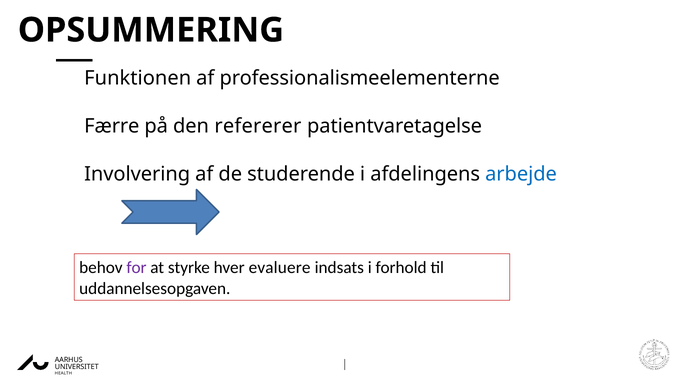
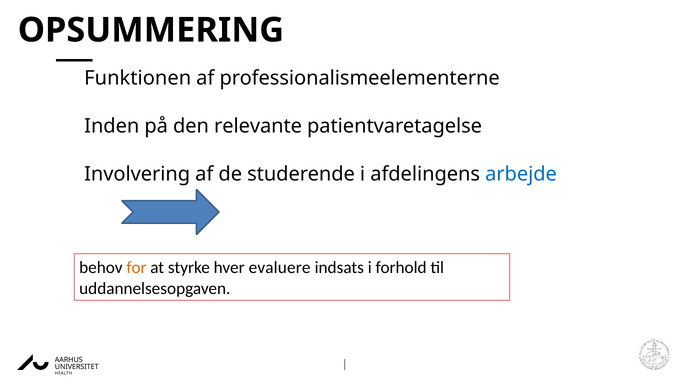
Færre: Færre -> Inden
refererer: refererer -> relevante
for colour: purple -> orange
